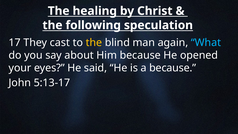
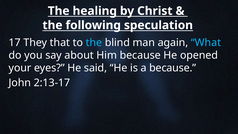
cast: cast -> that
the at (94, 42) colour: yellow -> light blue
5:13-17: 5:13-17 -> 2:13-17
